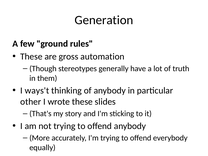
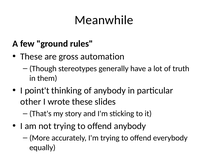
Generation: Generation -> Meanwhile
ways't: ways't -> point't
